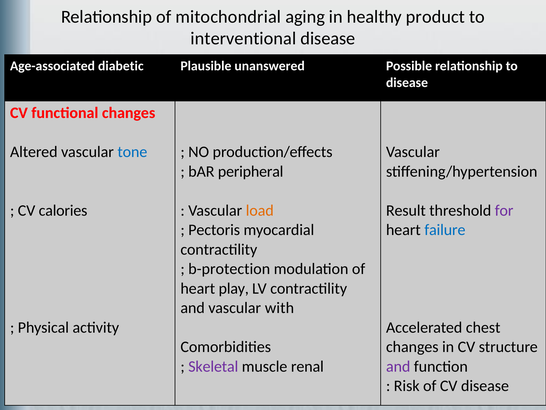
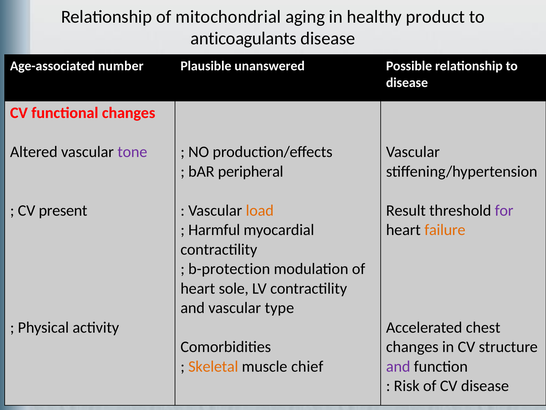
interventional: interventional -> anticoagulants
diabetic: diabetic -> number
tone colour: blue -> purple
calories: calories -> present
Pectoris: Pectoris -> Harmful
failure colour: blue -> orange
play: play -> sole
with: with -> type
Skeletal colour: purple -> orange
renal: renal -> chief
